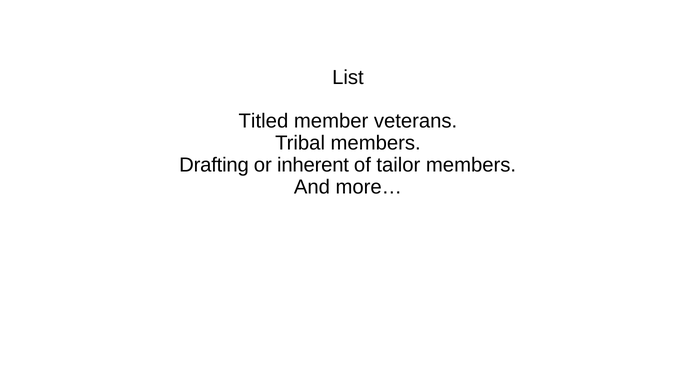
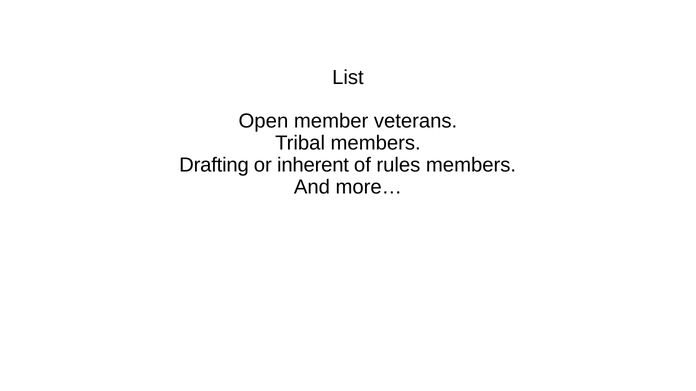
Titled: Titled -> Open
tailor: tailor -> rules
